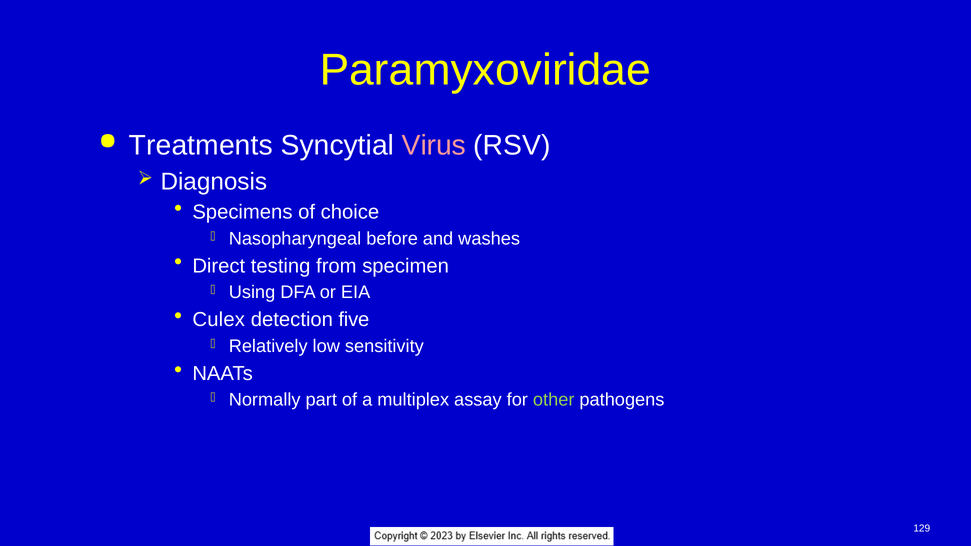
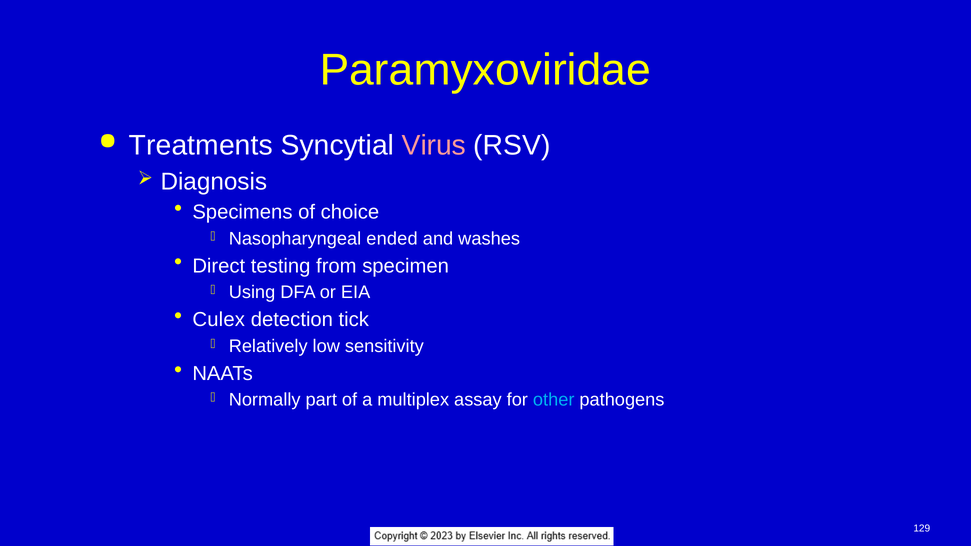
before: before -> ended
five: five -> tick
other colour: light green -> light blue
